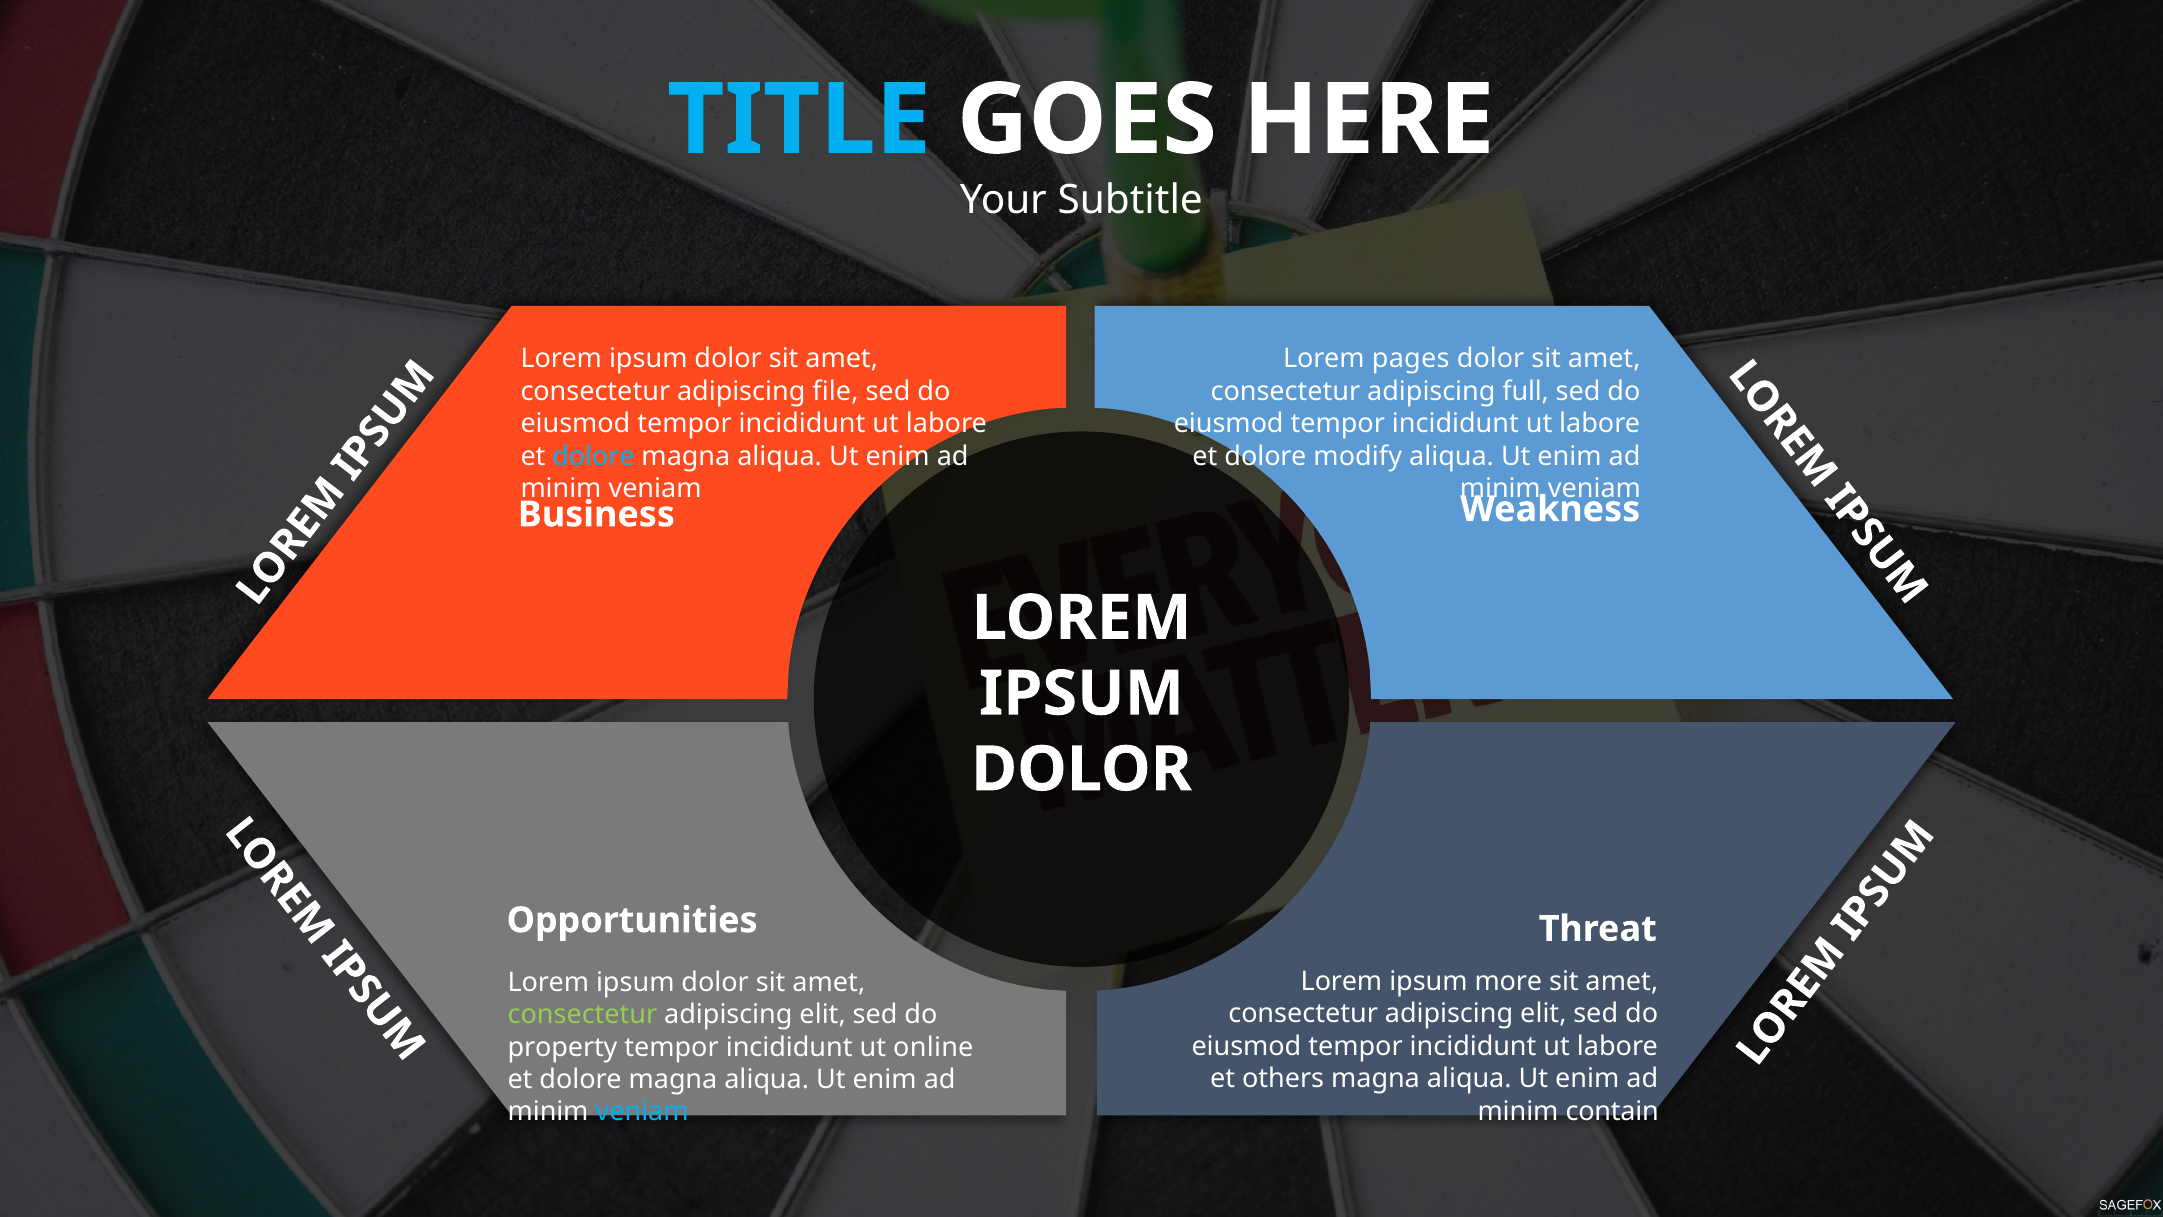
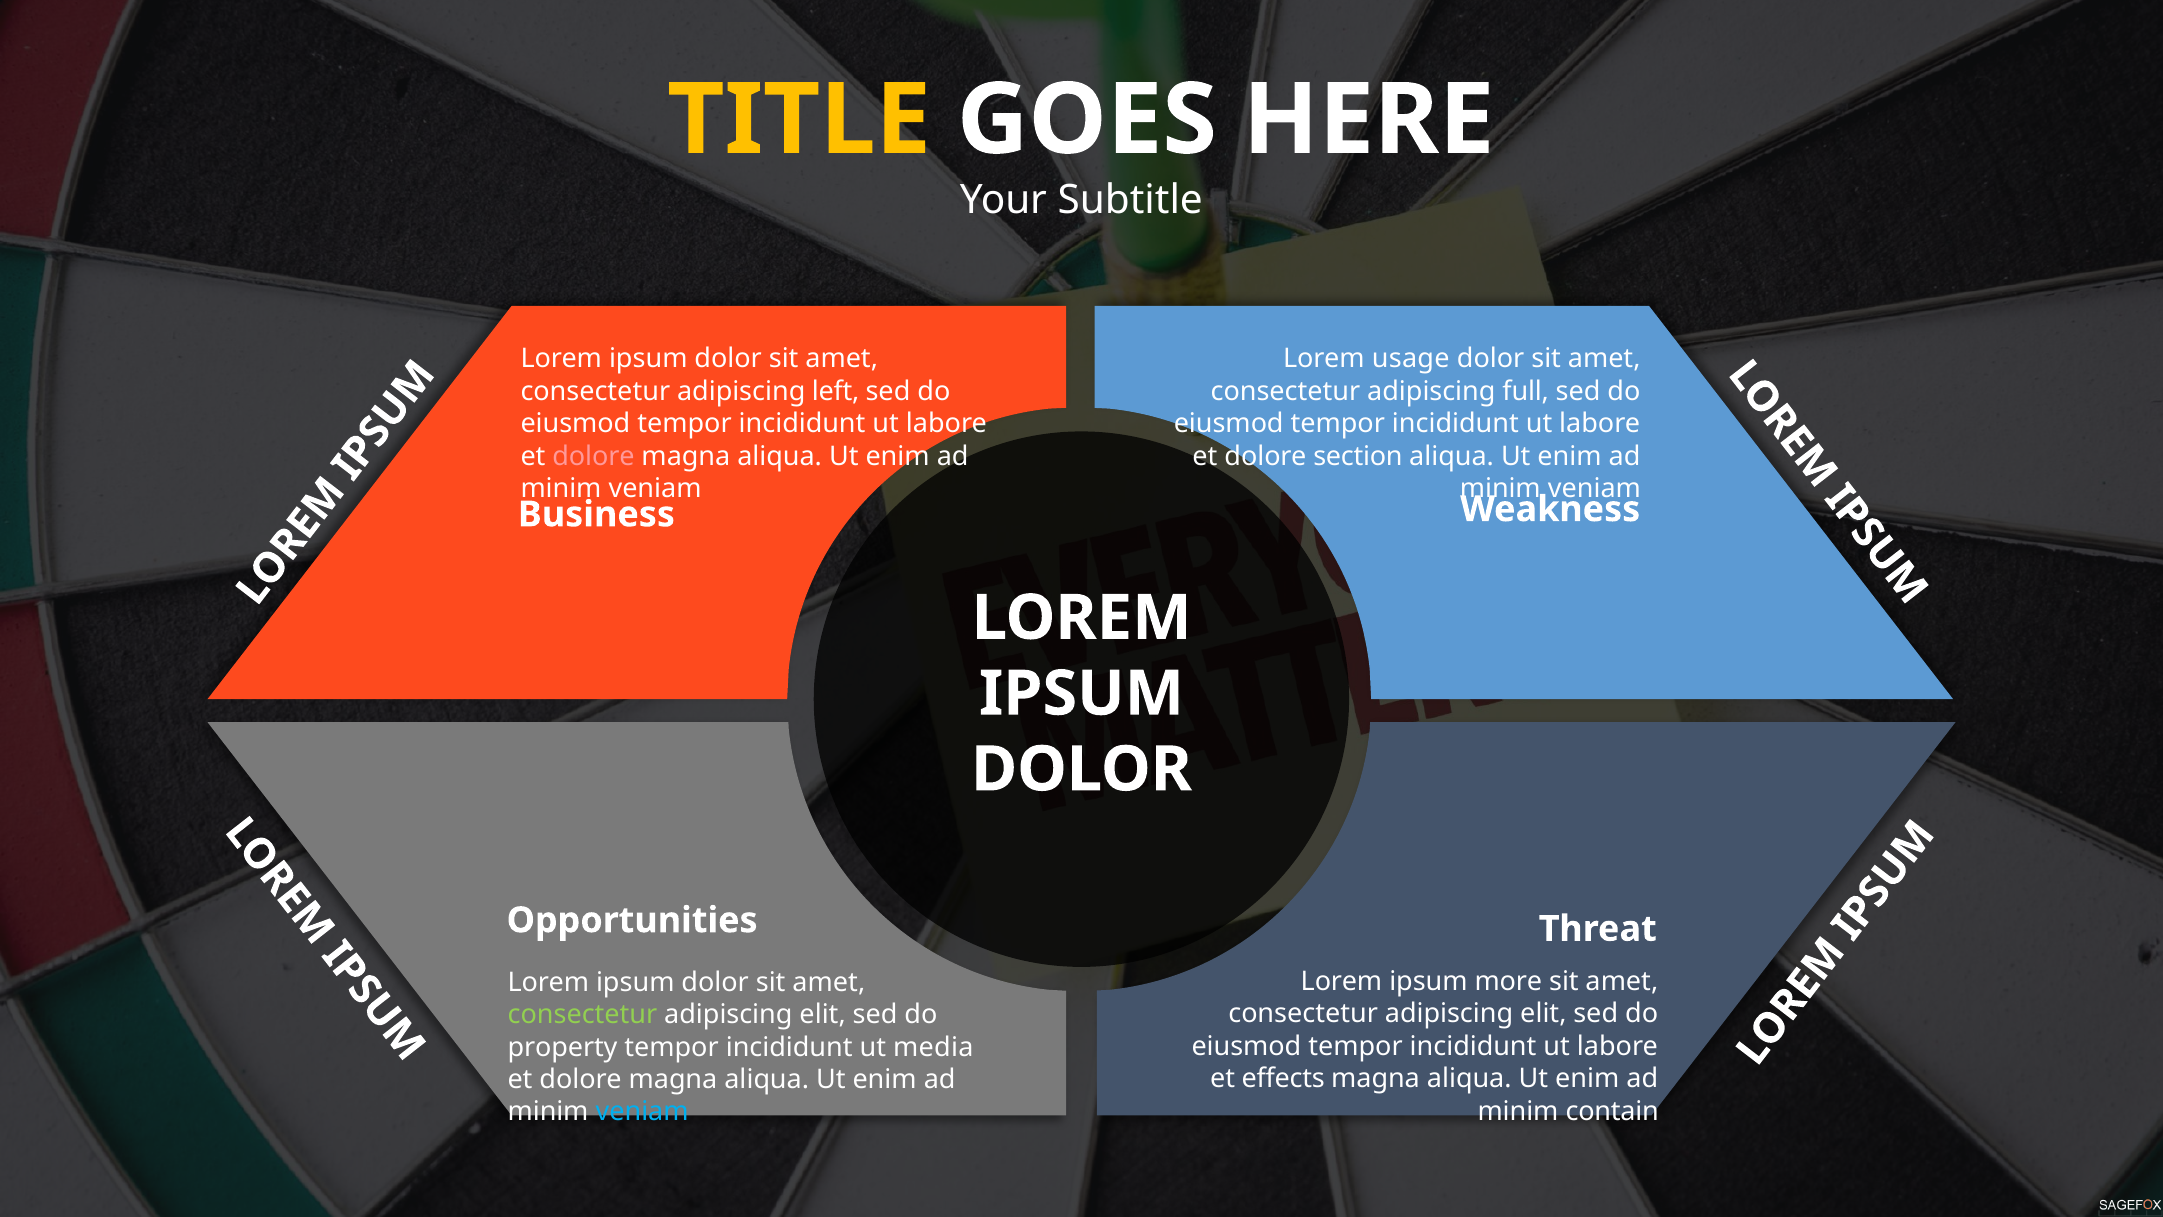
TITLE colour: light blue -> yellow
pages: pages -> usage
file: file -> left
dolore at (594, 456) colour: light blue -> pink
modify: modify -> section
online: online -> media
others: others -> effects
